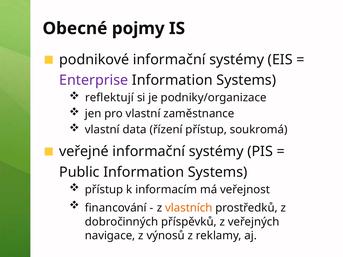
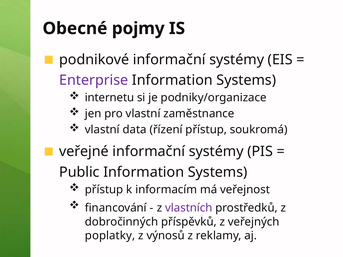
reflektují: reflektují -> internetu
vlastních colour: orange -> purple
navigace: navigace -> poplatky
